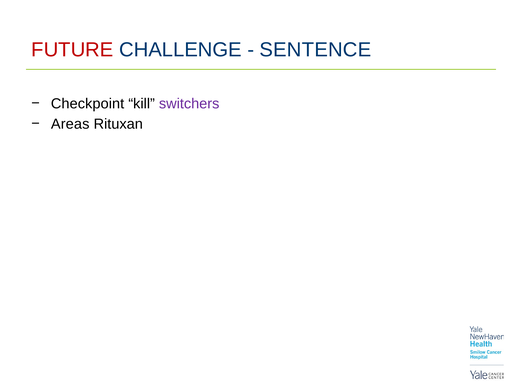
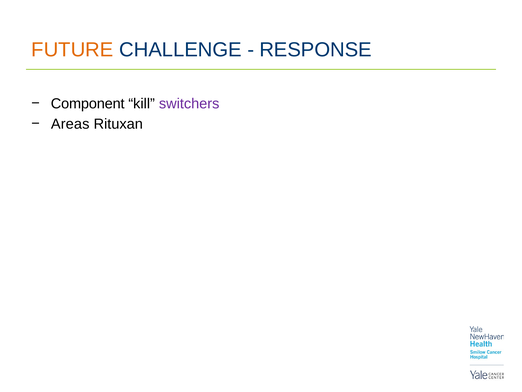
FUTURE colour: red -> orange
SENTENCE: SENTENCE -> RESPONSE
Checkpoint: Checkpoint -> Component
